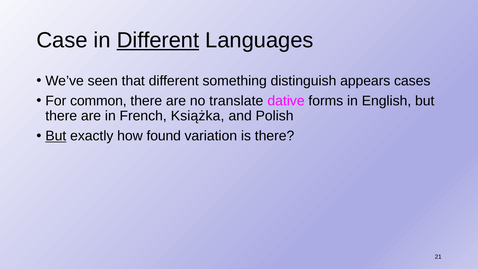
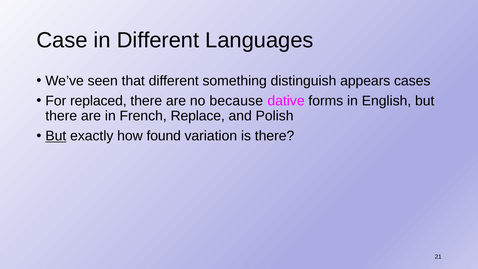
Different at (158, 40) underline: present -> none
common: common -> replaced
translate: translate -> because
Książka: Książka -> Replace
